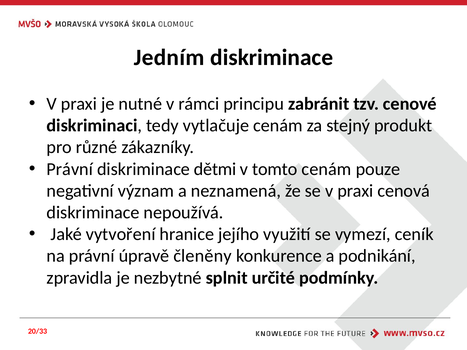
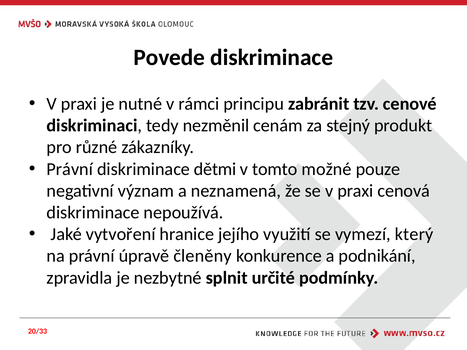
Jedním: Jedním -> Povede
vytlačuje: vytlačuje -> nezměnil
tomto cenám: cenám -> možné
ceník: ceník -> který
